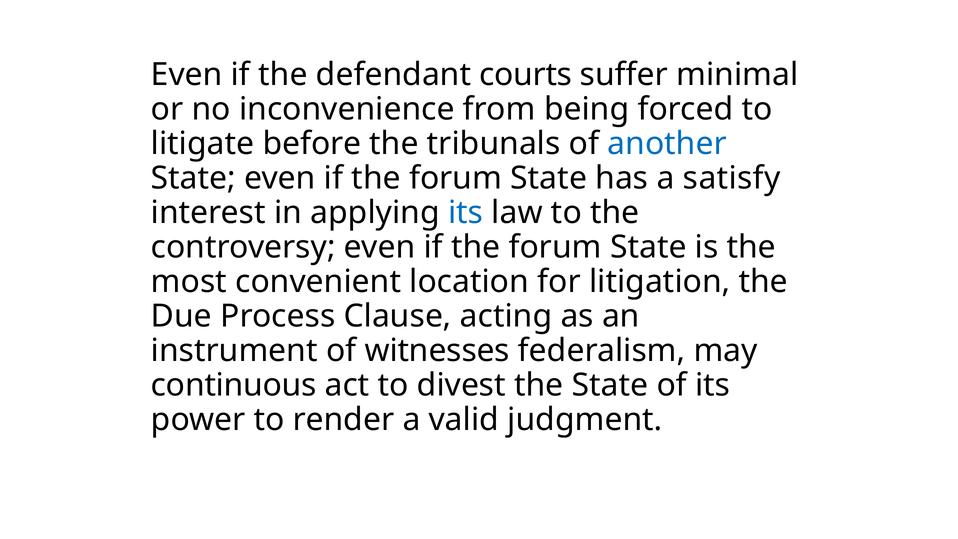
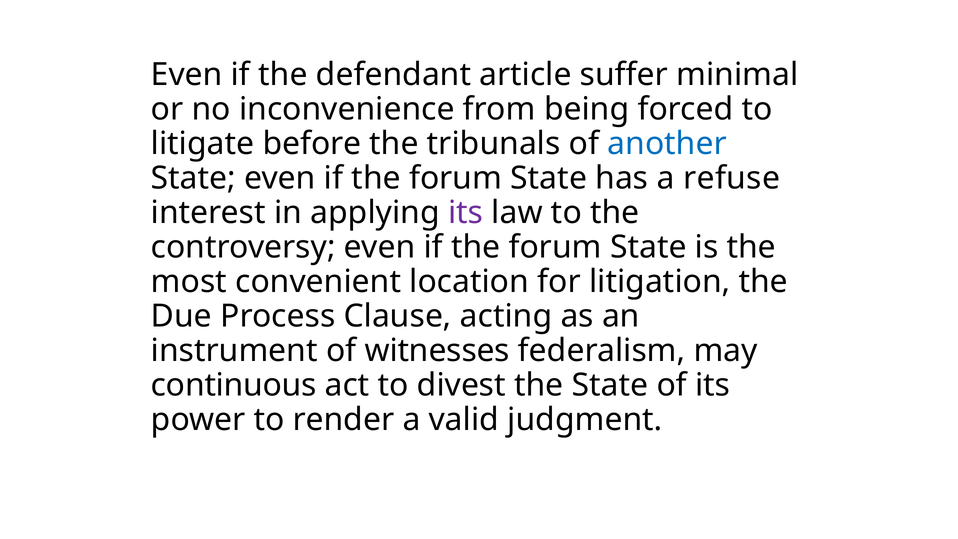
courts: courts -> article
satisfy: satisfy -> refuse
its at (466, 213) colour: blue -> purple
